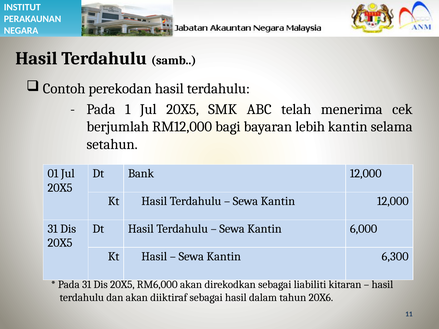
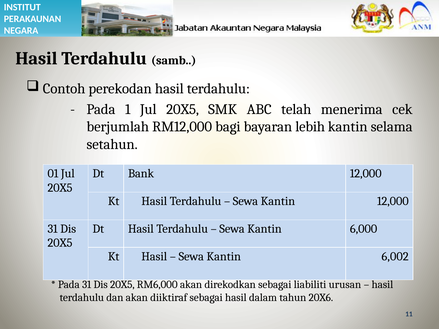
6,300: 6,300 -> 6,002
kitaran: kitaran -> urusan
